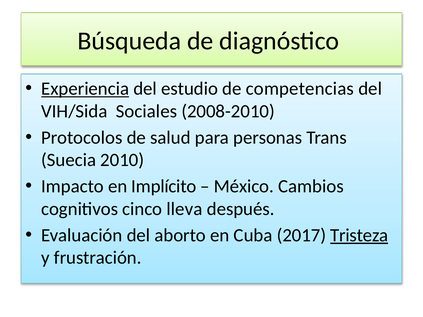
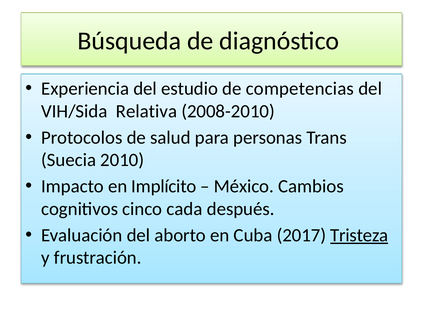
Experiencia underline: present -> none
Sociales: Sociales -> Relativa
lleva: lleva -> cada
